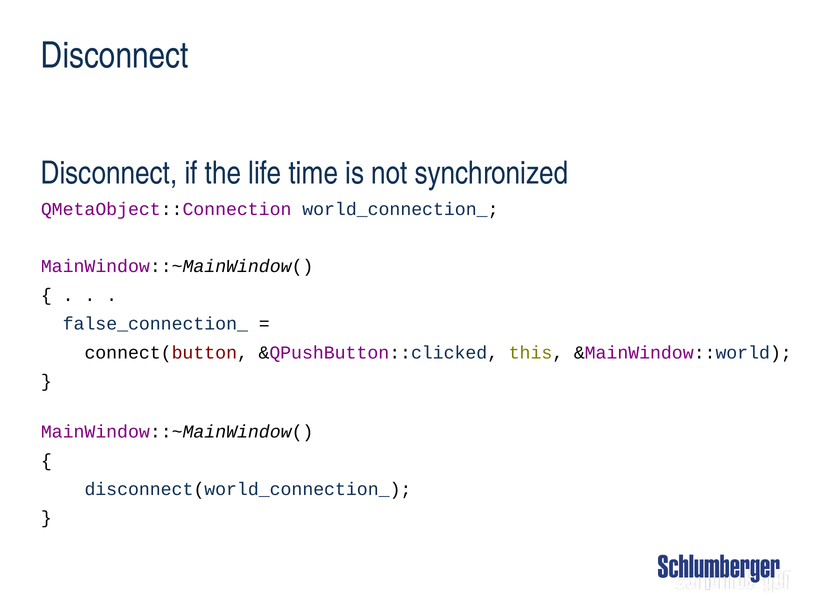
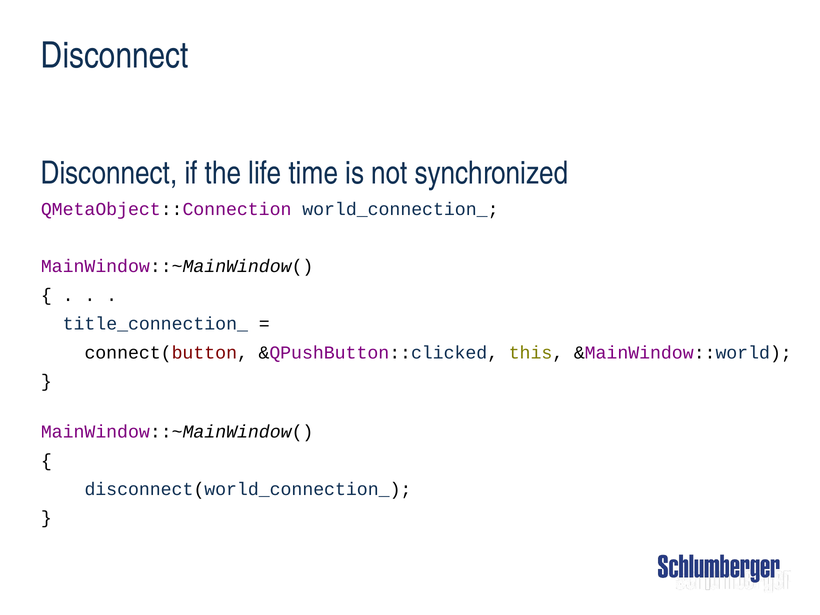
false_connection_: false_connection_ -> title_connection_
